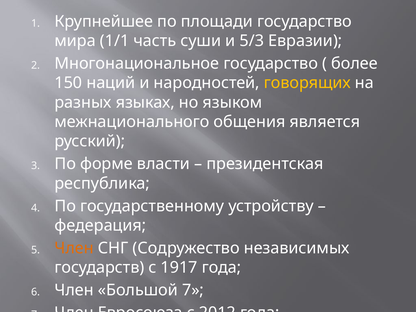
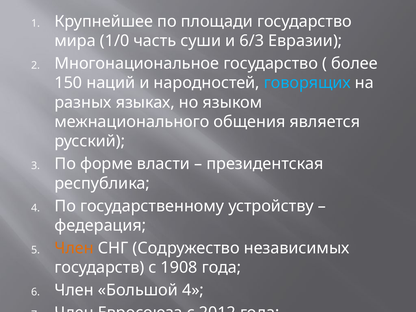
1/1: 1/1 -> 1/0
5/3: 5/3 -> 6/3
говорящих colour: yellow -> light blue
1917: 1917 -> 1908
Большой 7: 7 -> 4
